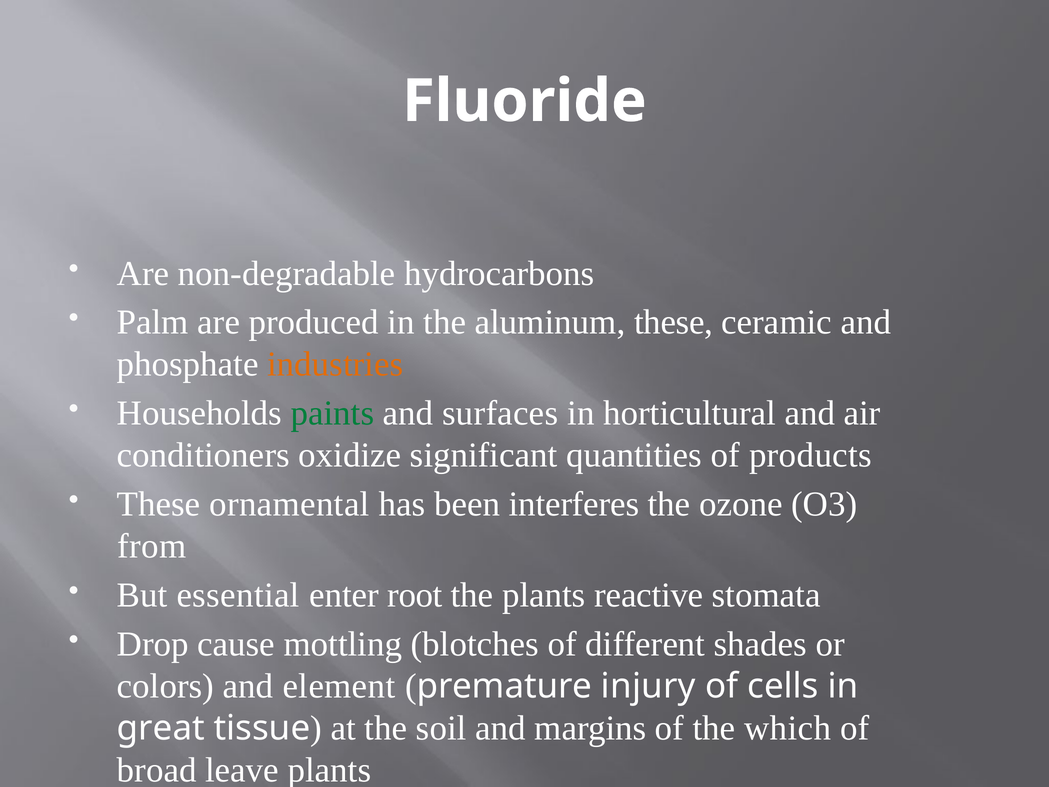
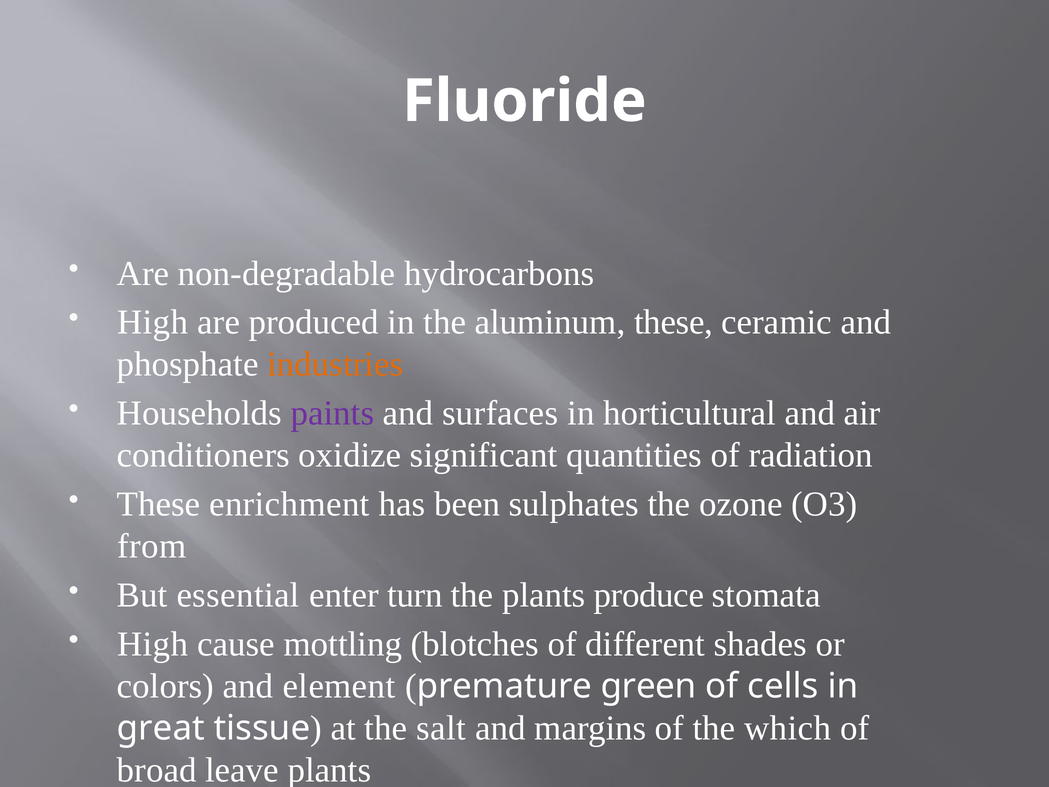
Palm at (153, 322): Palm -> High
paints colour: green -> purple
products: products -> radiation
ornamental: ornamental -> enrichment
interferes: interferes -> sulphates
root: root -> turn
reactive: reactive -> produce
Drop at (153, 644): Drop -> High
injury: injury -> green
soil: soil -> salt
